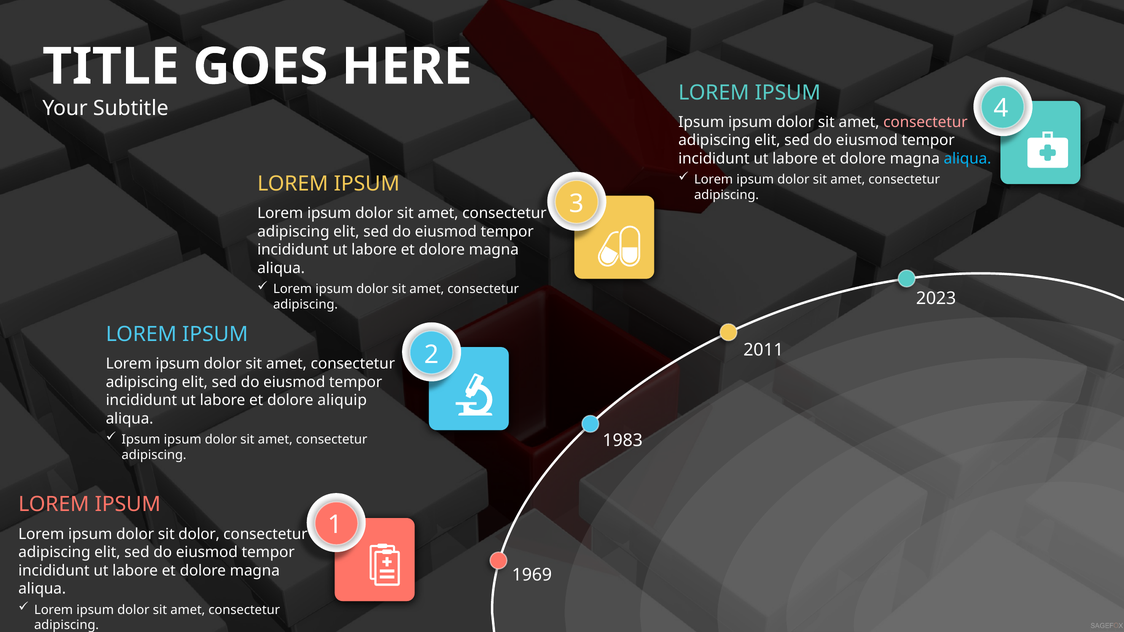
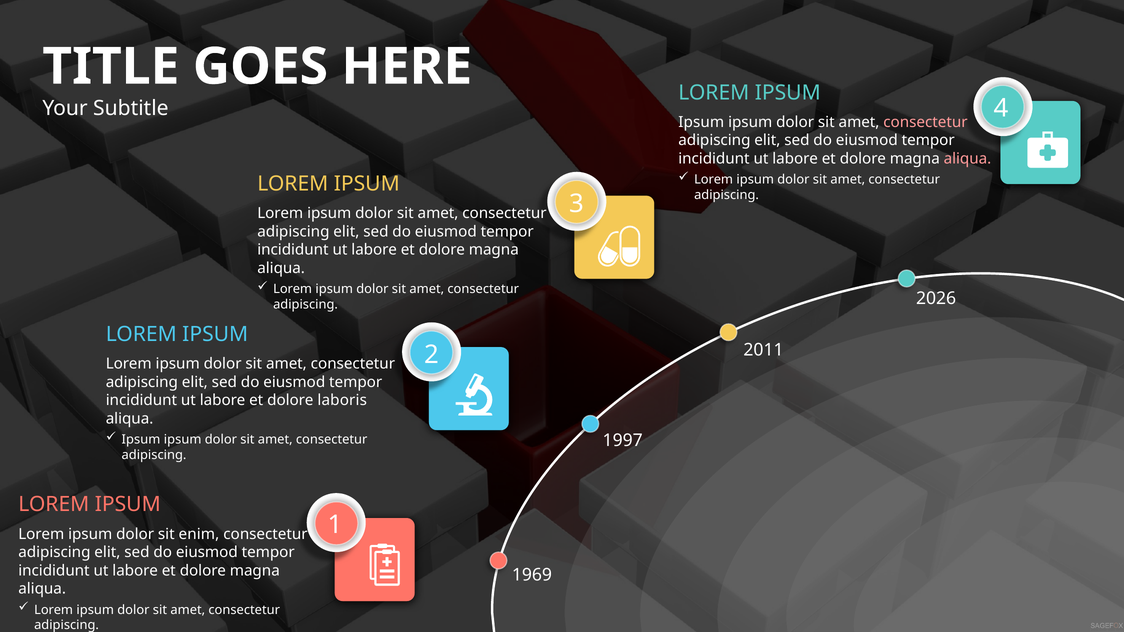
aliqua at (967, 159) colour: light blue -> pink
2023: 2023 -> 2026
aliquip: aliquip -> laboris
1983: 1983 -> 1997
sit dolor: dolor -> enim
